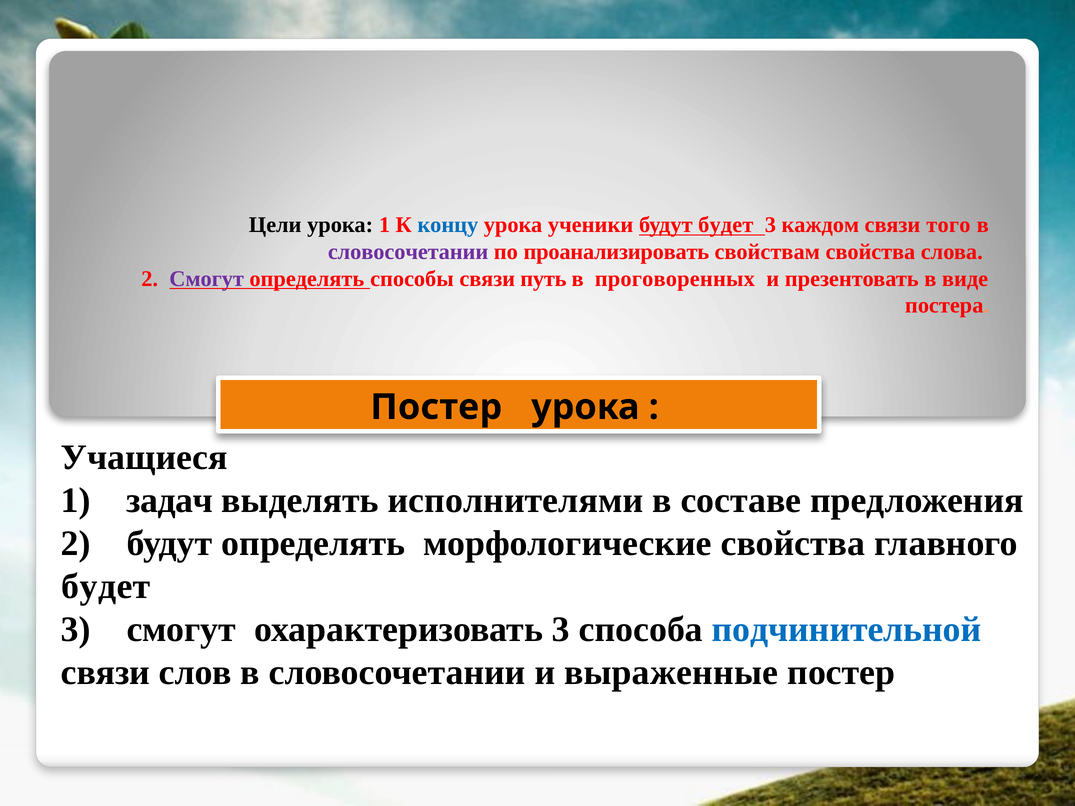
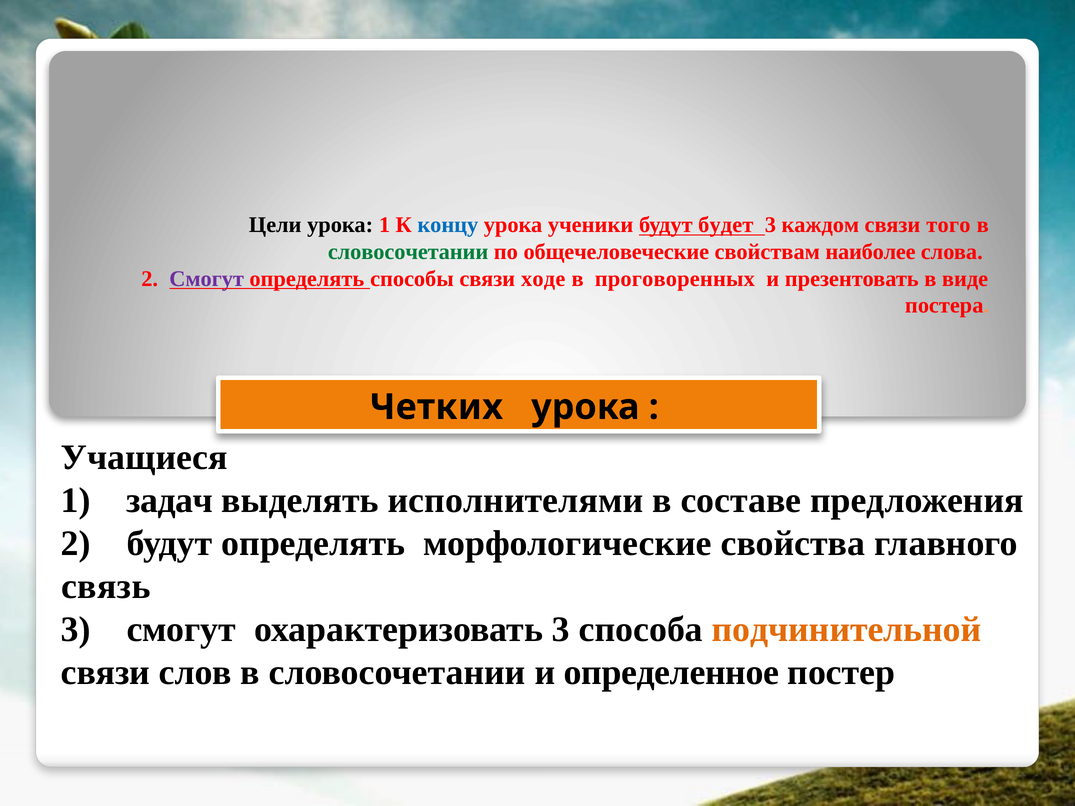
словосочетании at (408, 252) colour: purple -> green
проанализировать: проанализировать -> общечеловеческие
свойствам свойства: свойства -> наиболее
путь: путь -> ходе
Постер at (436, 407): Постер -> Четких
будет at (106, 587): будет -> связь
подчинительной colour: blue -> orange
выраженные: выраженные -> определенное
